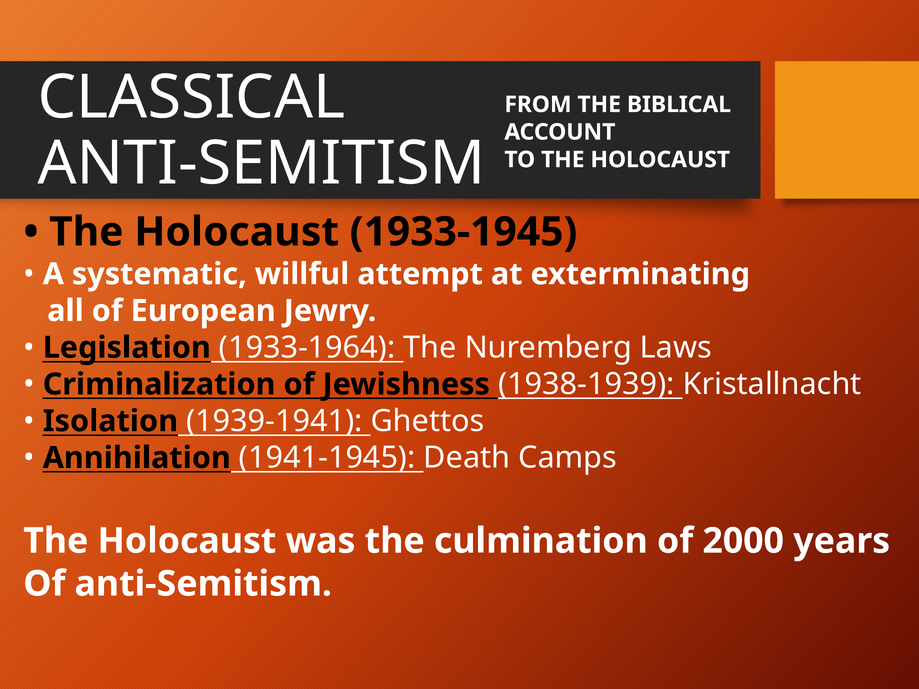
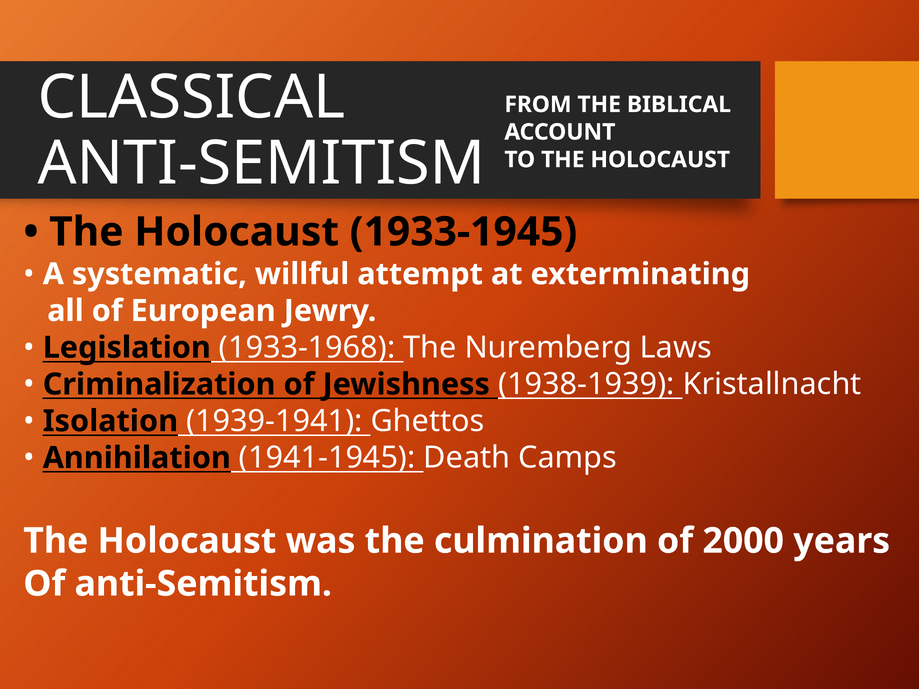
1933-1964: 1933-1964 -> 1933-1968
